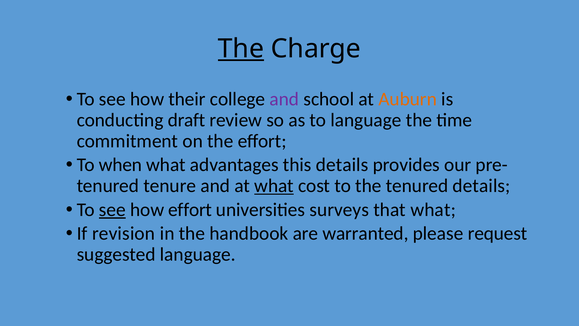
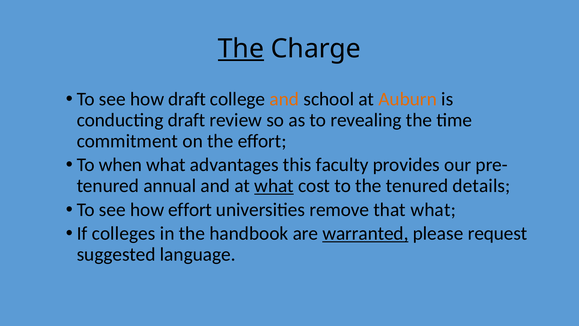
how their: their -> draft
and at (284, 99) colour: purple -> orange
to language: language -> revealing
this details: details -> faculty
tenure: tenure -> annual
see at (112, 209) underline: present -> none
surveys: surveys -> remove
revision: revision -> colleges
warranted underline: none -> present
